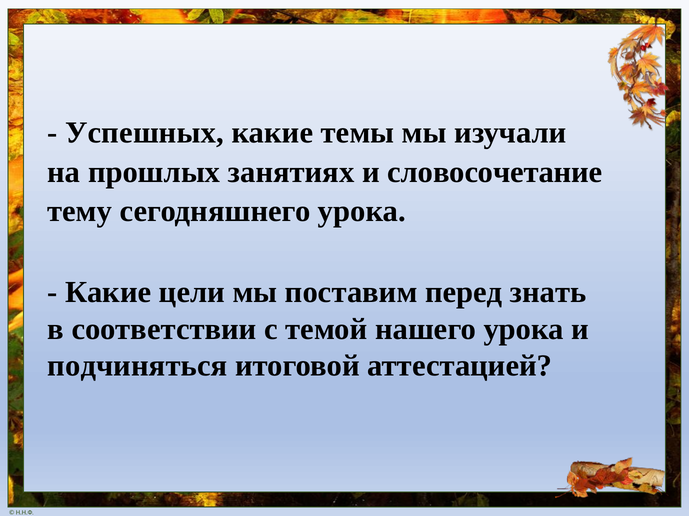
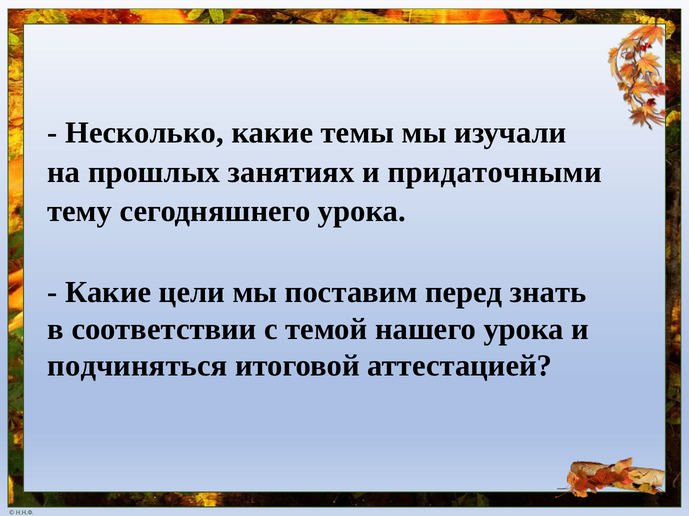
Успешных: Успешных -> Несколько
словосочетание: словосочетание -> придаточными
